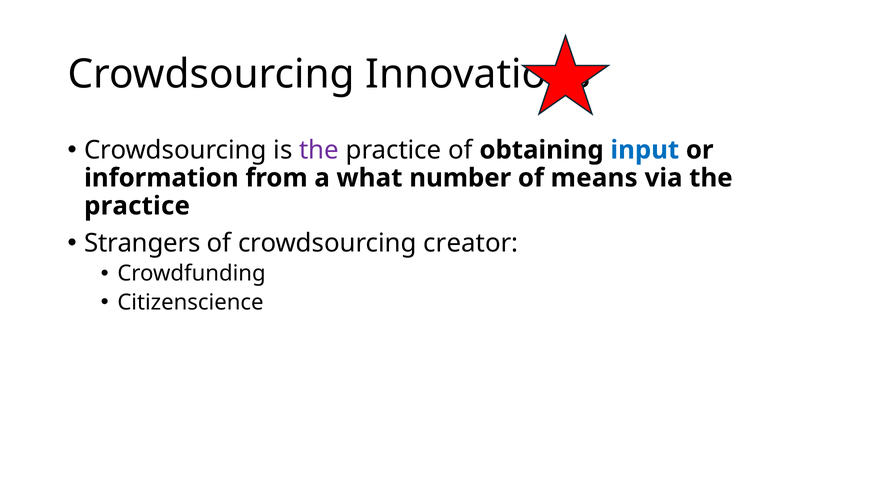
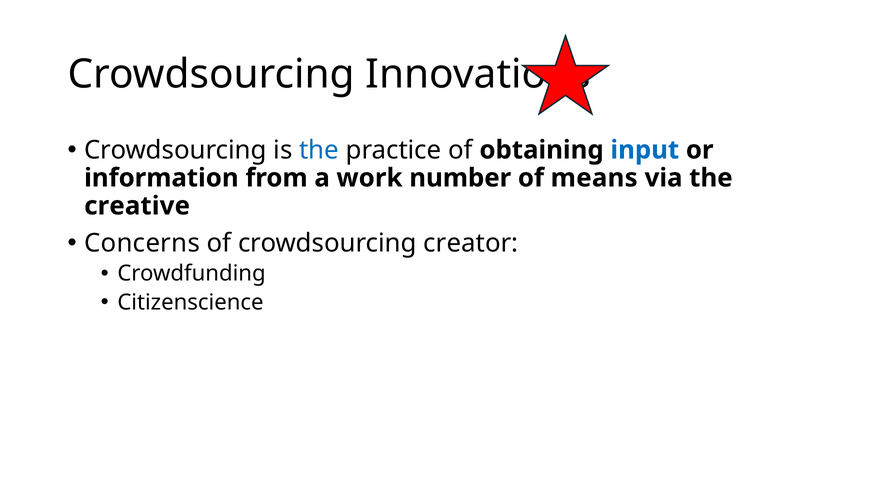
the at (319, 150) colour: purple -> blue
what: what -> work
practice at (137, 206): practice -> creative
Strangers: Strangers -> Concerns
